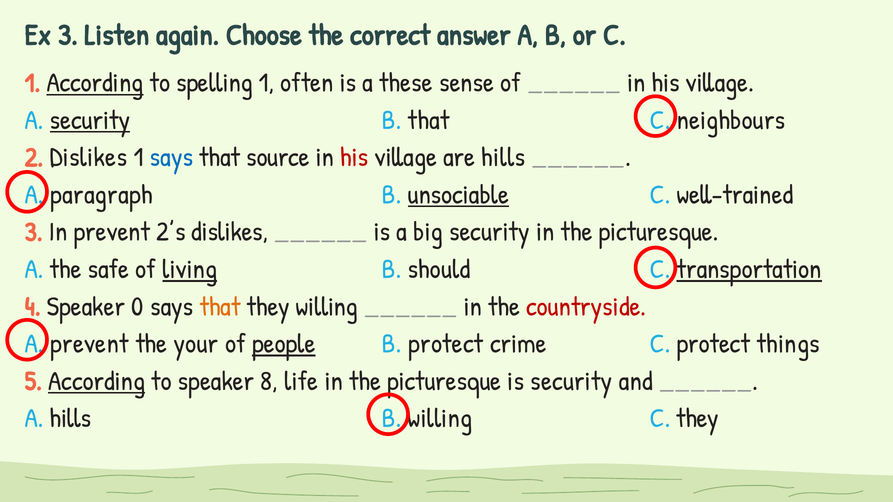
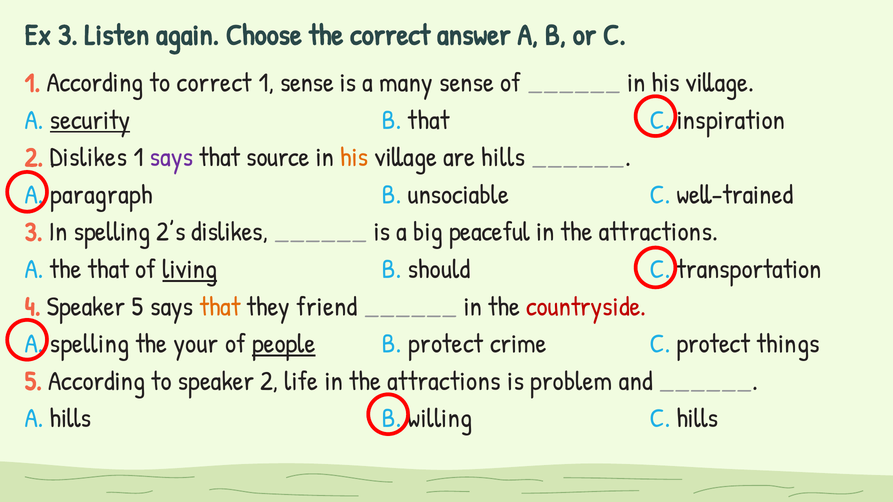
According at (95, 83) underline: present -> none
to spelling: spelling -> correct
1 often: often -> sense
these: these -> many
neighbours: neighbours -> inspiration
says at (171, 158) colour: blue -> purple
his at (354, 158) colour: red -> orange
unsociable underline: present -> none
In prevent: prevent -> spelling
big security: security -> peaceful
picturesque at (659, 232): picturesque -> attractions
the safe: safe -> that
transportation underline: present -> none
Speaker 0: 0 -> 5
they willing: willing -> friend
prevent at (90, 344): prevent -> spelling
According at (97, 381) underline: present -> none
speaker 8: 8 -> 2
life in the picturesque: picturesque -> attractions
is security: security -> problem
C they: they -> hills
